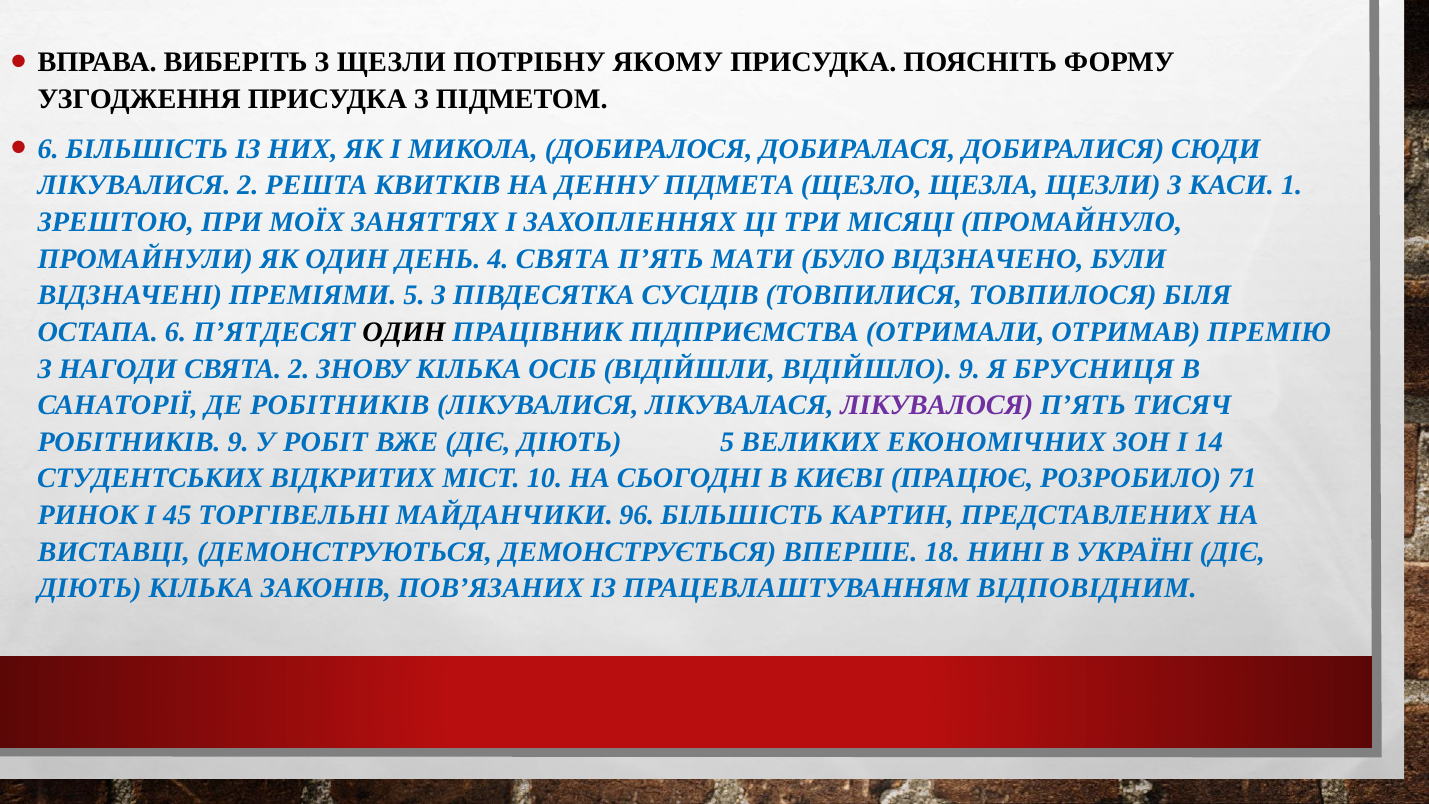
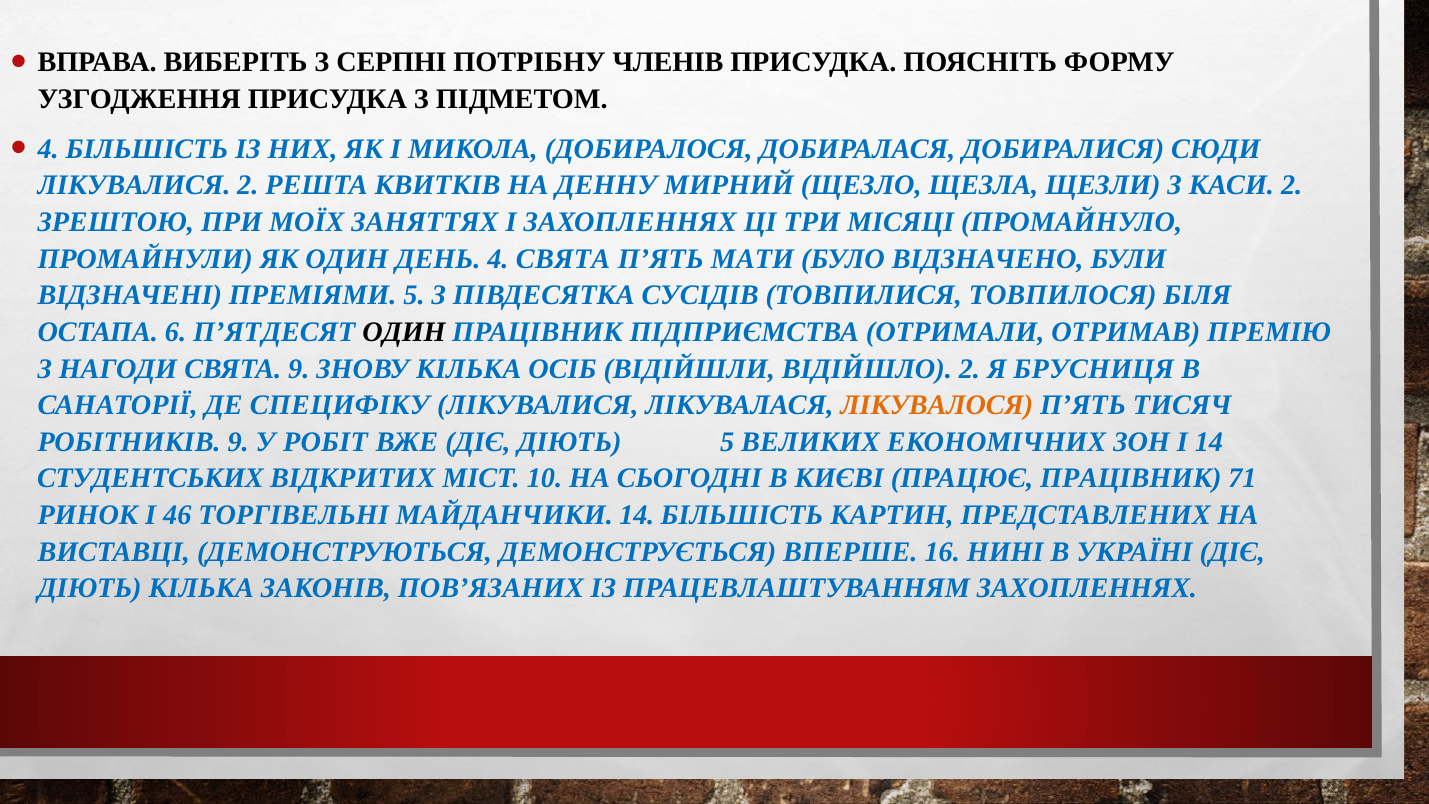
З ЩЕЗЛИ: ЩЕЗЛИ -> СЕРПНІ
ЯКОМУ: ЯКОМУ -> ЧЛЕНІВ
6 at (48, 149): 6 -> 4
ПІДМЕТА: ПІДМЕТА -> МИРНИЙ
КАСИ 1: 1 -> 2
СВЯТА 2: 2 -> 9
ВІДІЙШЛО 9: 9 -> 2
ДЕ РОБІТНИКІВ: РОБІТНИКІВ -> СПЕЦИФІКУ
ЛІКУВАЛОСЯ colour: purple -> orange
ПРАЦЮЄ РОЗРОБИЛО: РОЗРОБИЛО -> ПРАЦІВНИК
45: 45 -> 46
МАЙДАНЧИКИ 96: 96 -> 14
18: 18 -> 16
ПРАЦЕВЛАШТУВАННЯМ ВІДПОВІДНИМ: ВІДПОВІДНИМ -> ЗАХОПЛЕННЯХ
